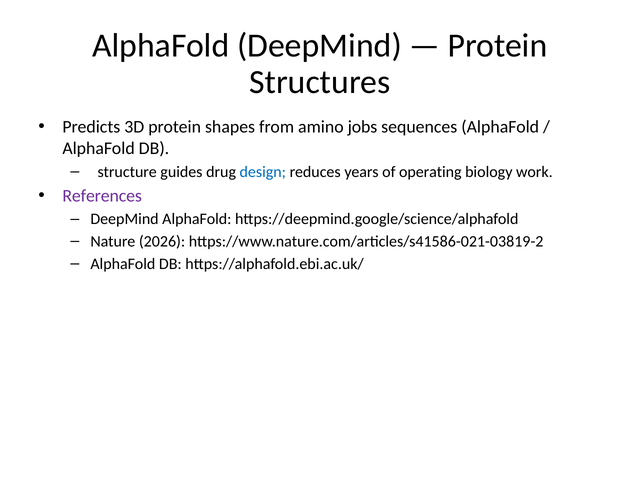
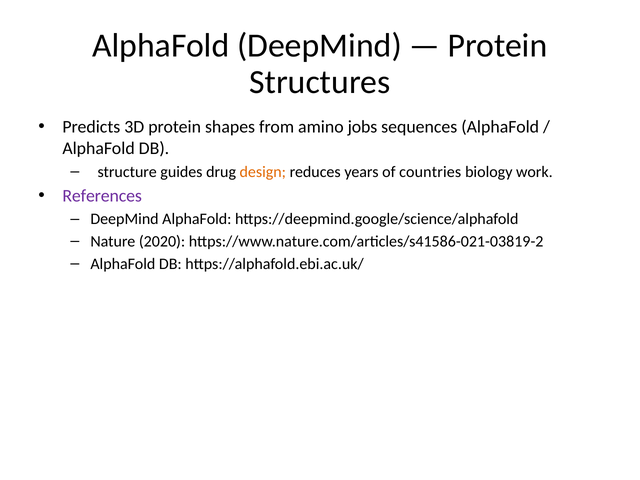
design colour: blue -> orange
operating: operating -> countries
2026: 2026 -> 2020
